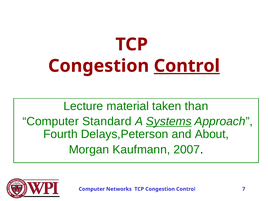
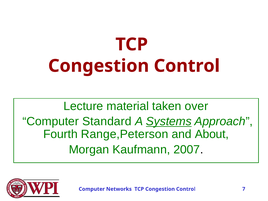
Control at (187, 66) underline: present -> none
than: than -> over
Delays,Peterson: Delays,Peterson -> Range,Peterson
